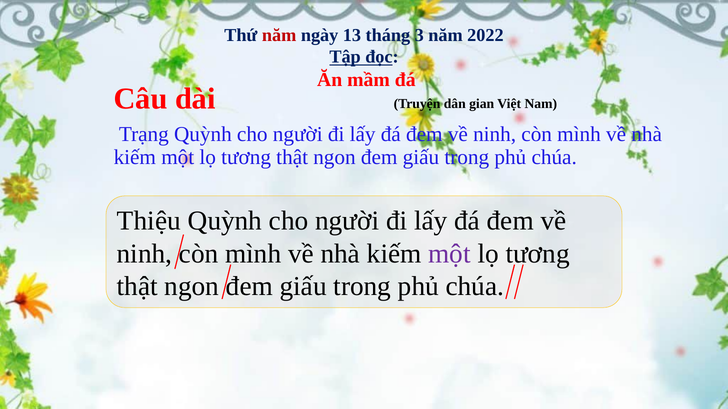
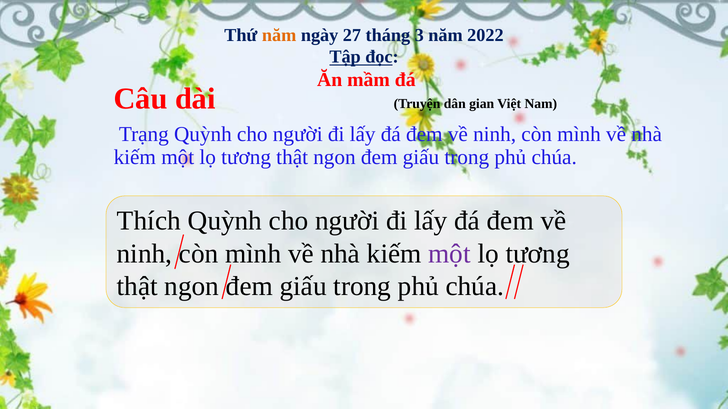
năm at (279, 35) colour: red -> orange
13: 13 -> 27
Thiệu: Thiệu -> Thích
